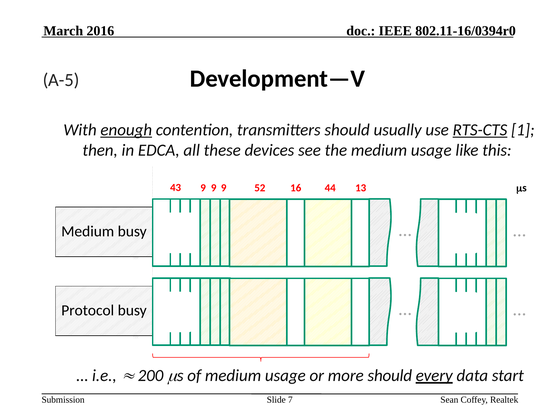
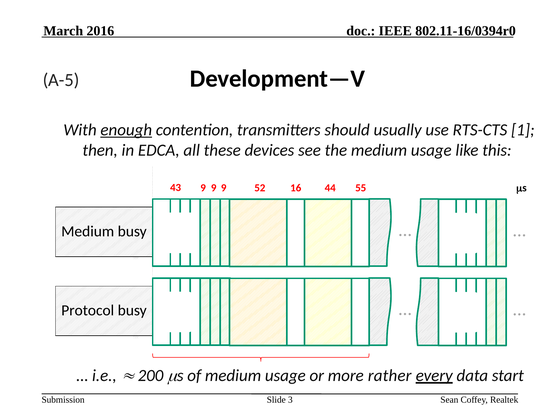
RTS-CTS underline: present -> none
13: 13 -> 55
more should: should -> rather
7: 7 -> 3
